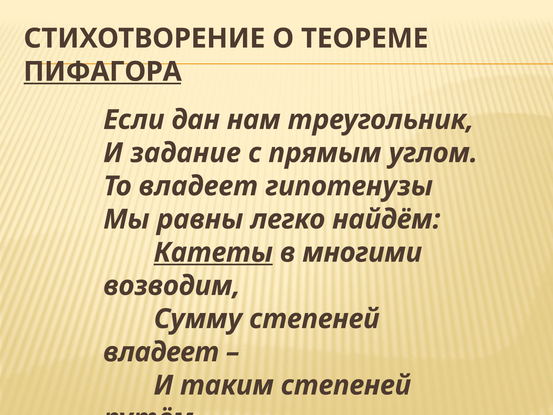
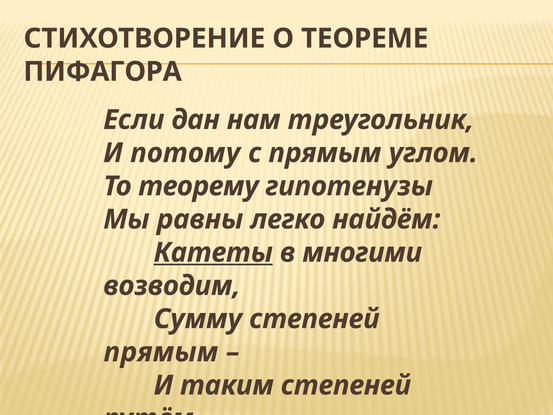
ПИФАГОРА underline: present -> none
задание: задание -> потому
То владеет: владеет -> теорему
владеет at (161, 352): владеет -> прямым
